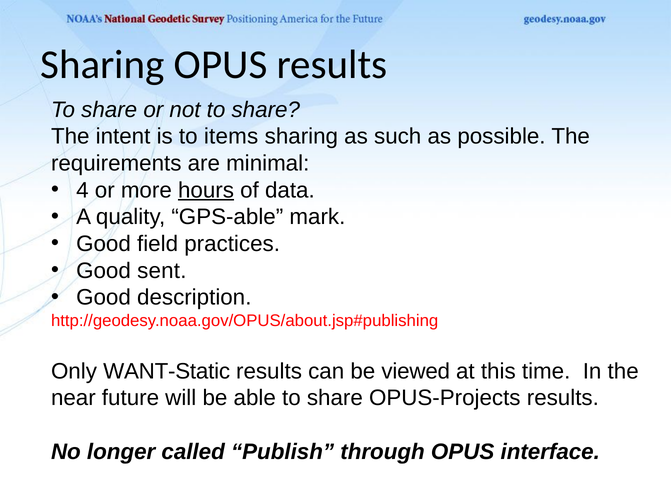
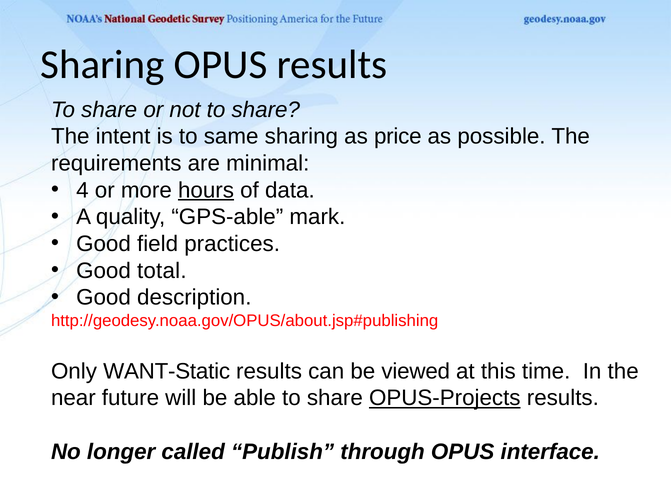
items: items -> same
such: such -> price
sent: sent -> total
OPUS-Projects underline: none -> present
